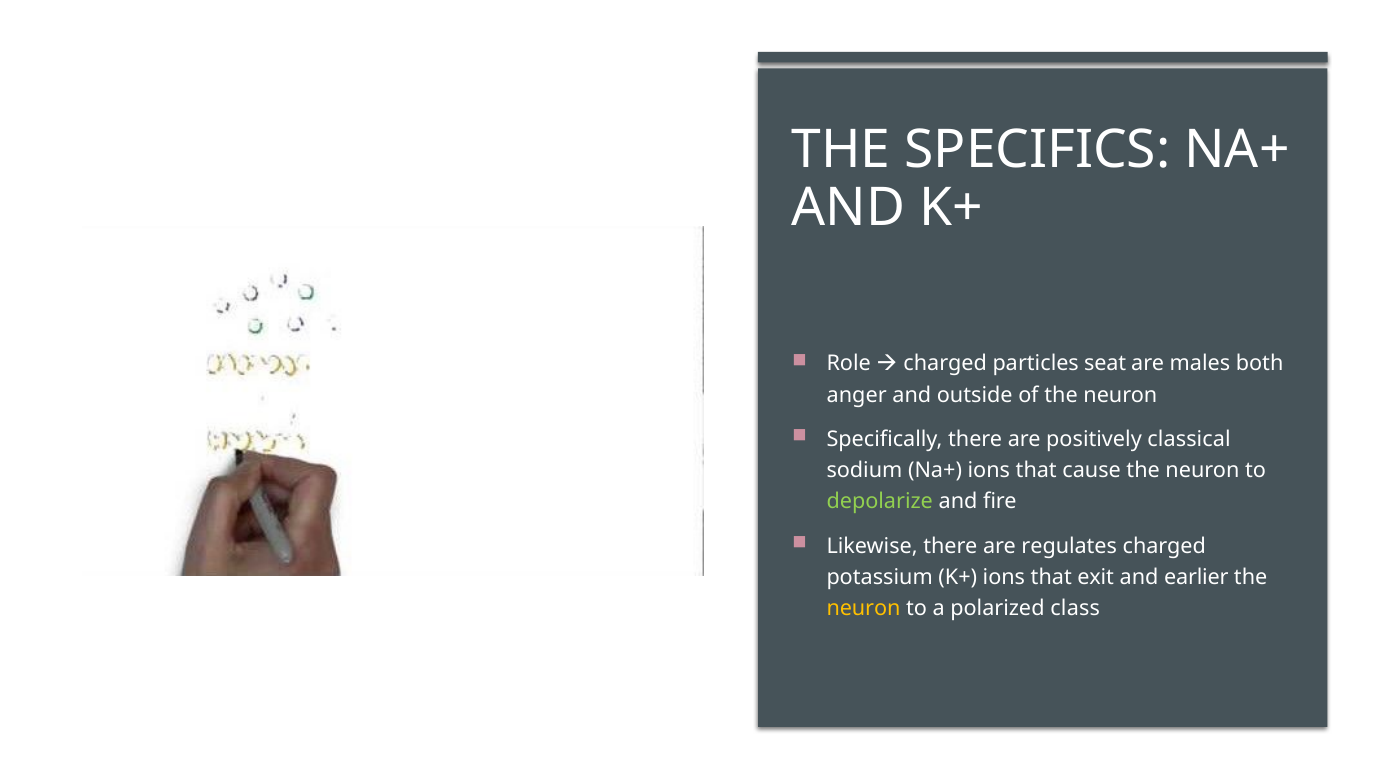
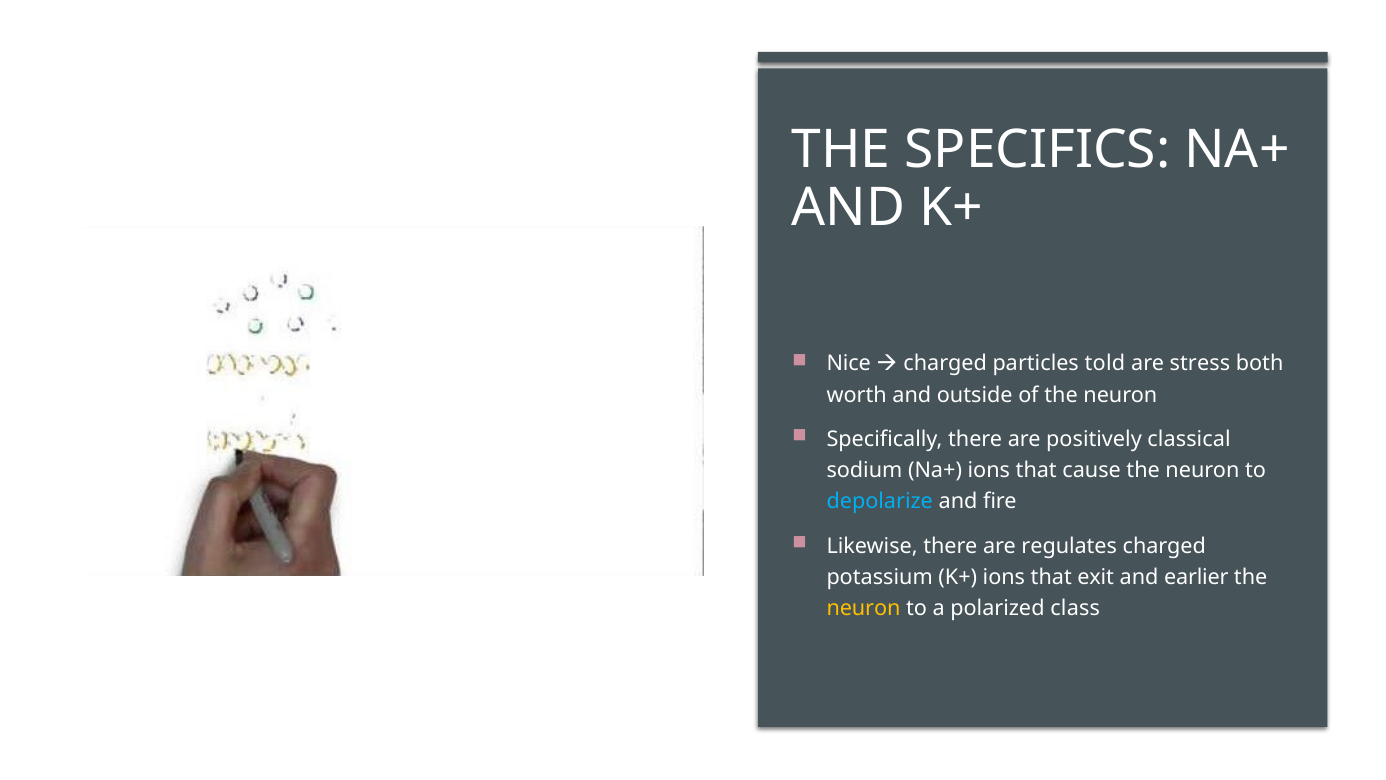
Role: Role -> Nice
seat: seat -> told
males: males -> stress
anger: anger -> worth
depolarize colour: light green -> light blue
